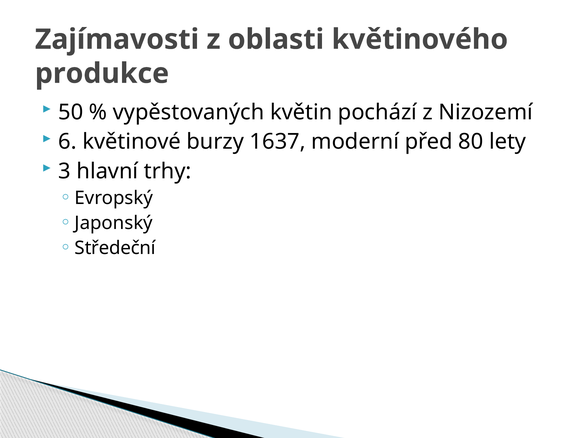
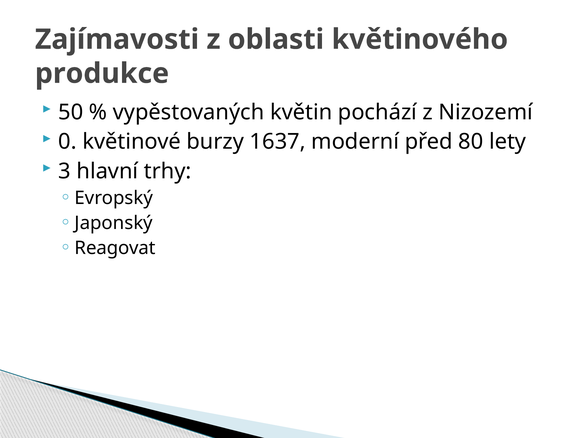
6: 6 -> 0
Středeční: Středeční -> Reagovat
